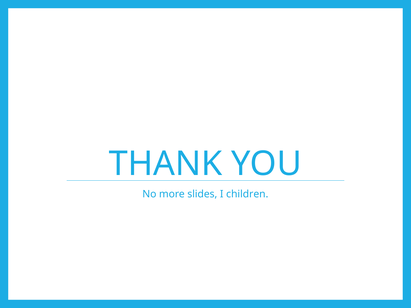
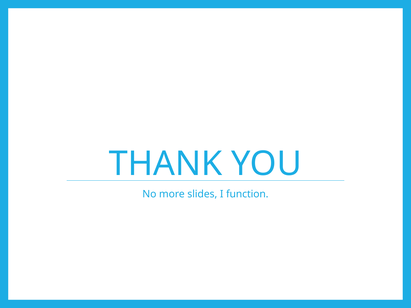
children: children -> function
